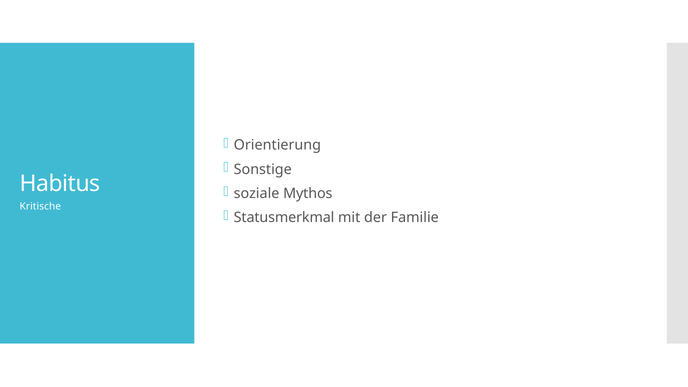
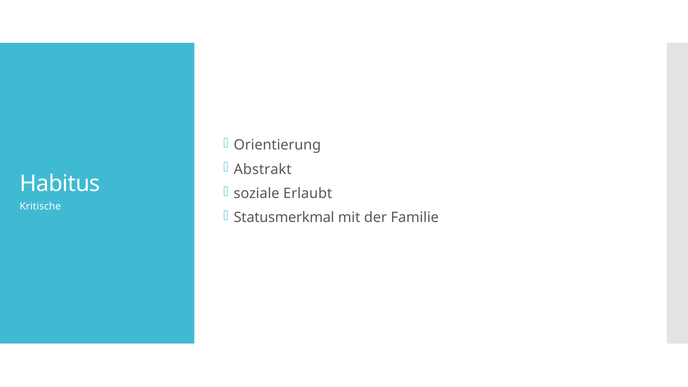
Sonstige: Sonstige -> Abstrakt
Mythos: Mythos -> Erlaubt
